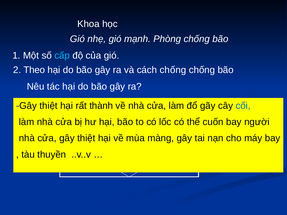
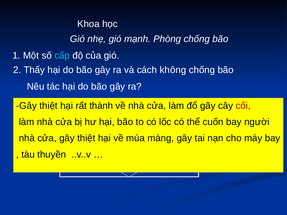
Theo: Theo -> Thấy
cách chống: chống -> không
cối colour: blue -> red
